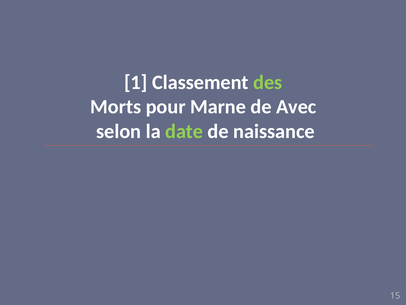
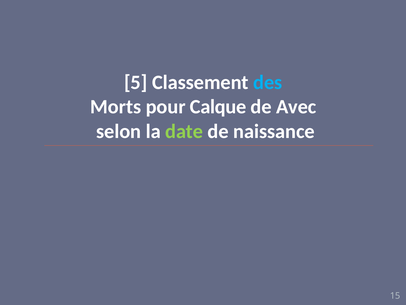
1: 1 -> 5
des colour: light green -> light blue
Marne: Marne -> Calque
